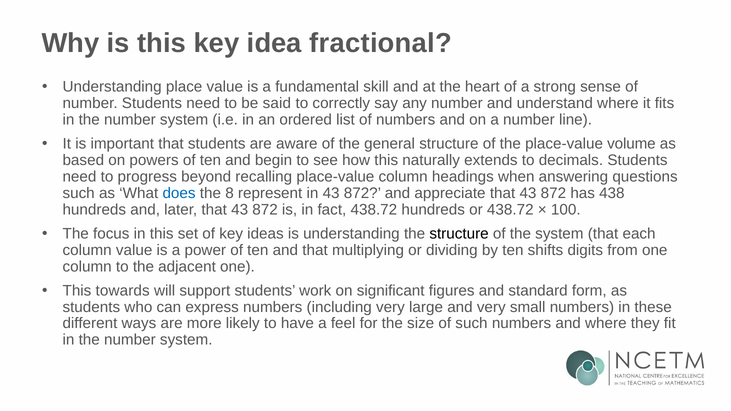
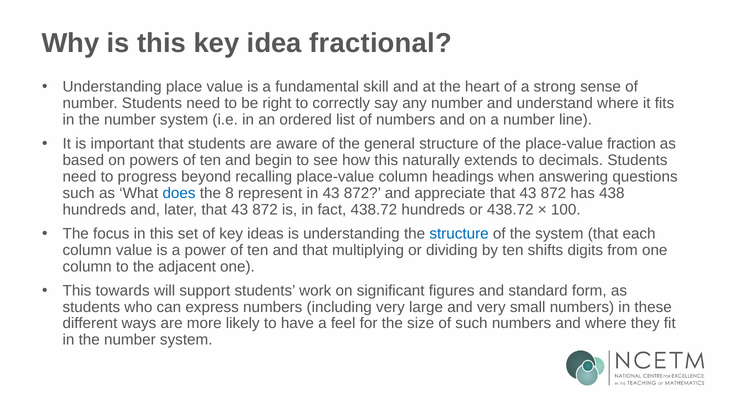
said: said -> right
volume: volume -> fraction
structure at (459, 234) colour: black -> blue
